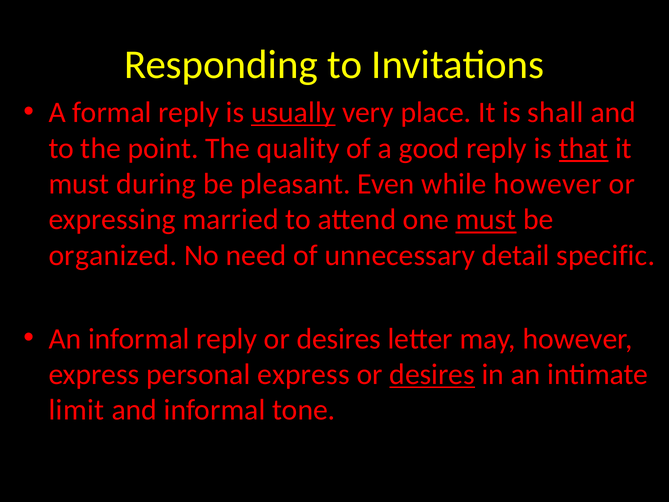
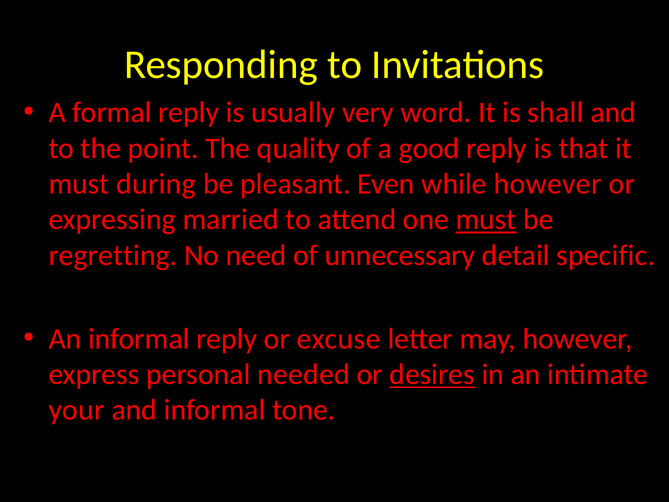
usually underline: present -> none
place: place -> word
that underline: present -> none
organized: organized -> regretting
reply or desires: desires -> excuse
personal express: express -> needed
limit: limit -> your
